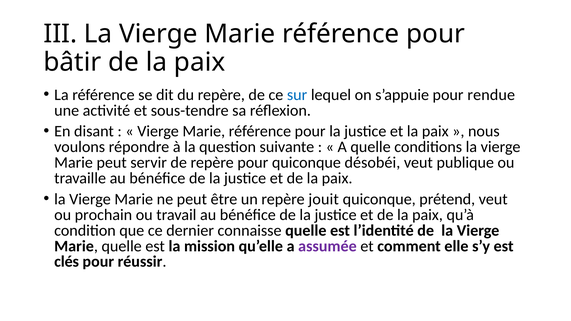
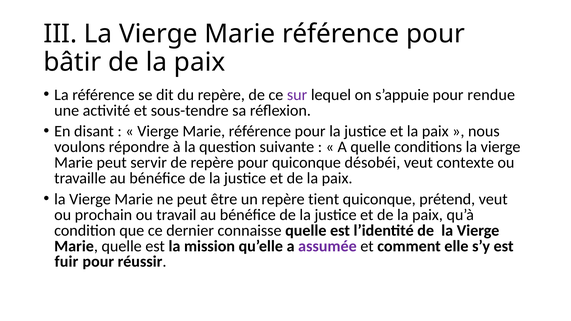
sur colour: blue -> purple
publique: publique -> contexte
jouit: jouit -> tient
clés: clés -> fuir
